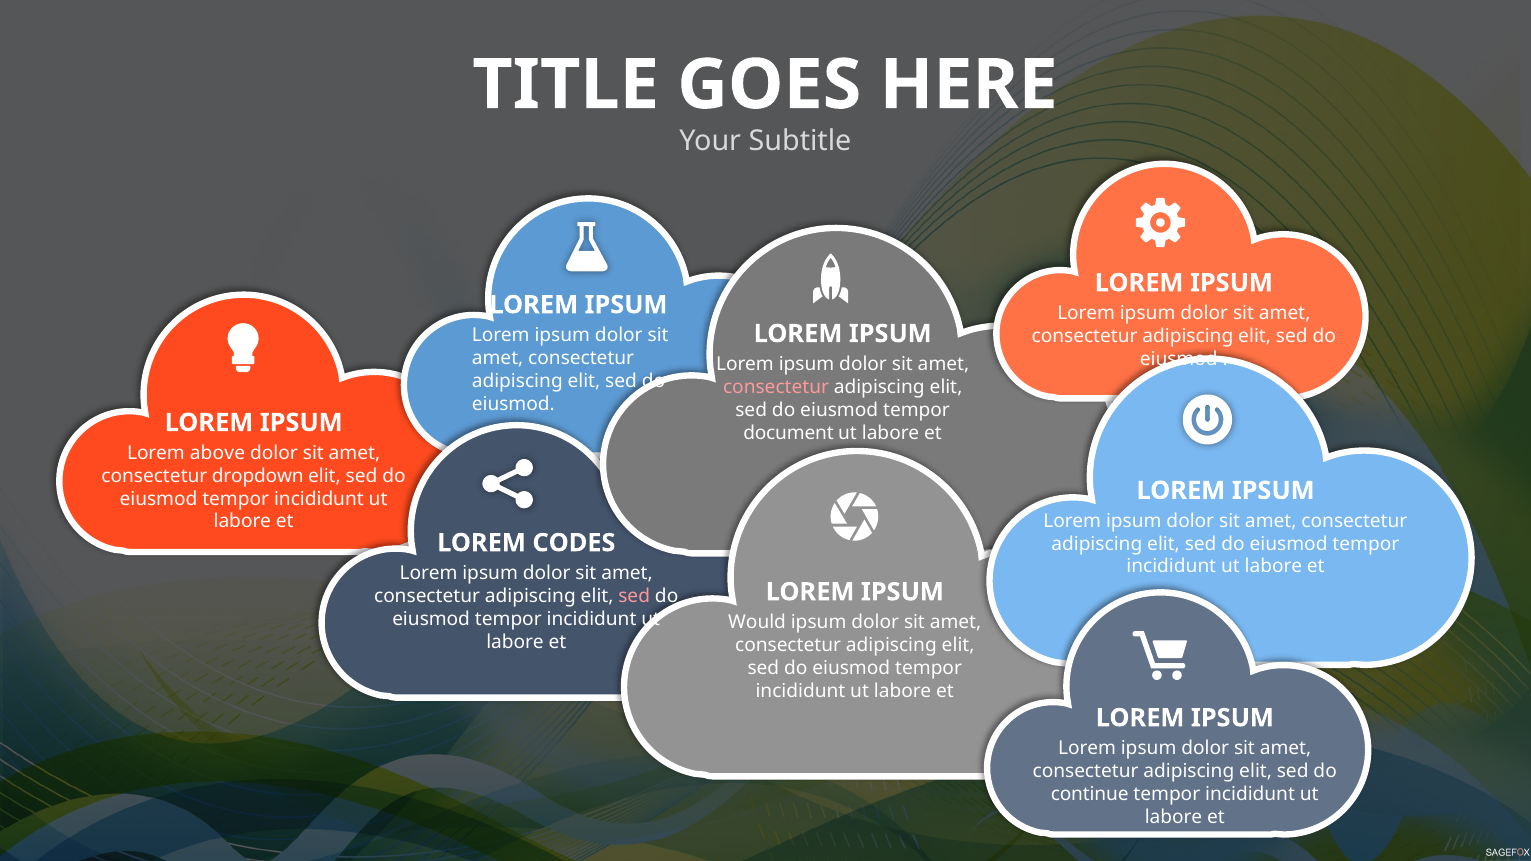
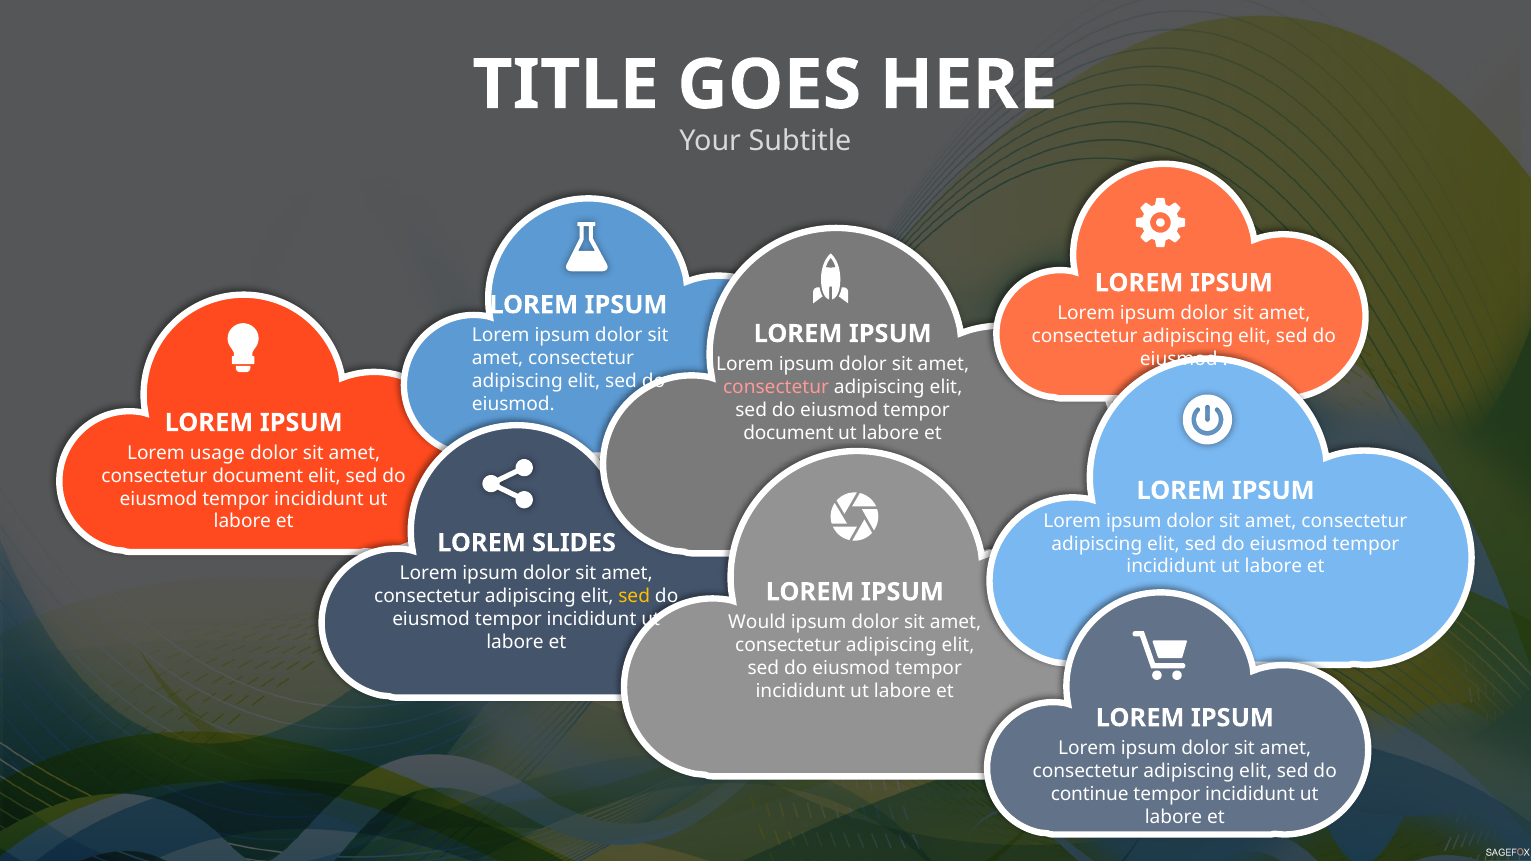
above: above -> usage
consectetur dropdown: dropdown -> document
CODES: CODES -> SLIDES
sed at (634, 596) colour: pink -> yellow
